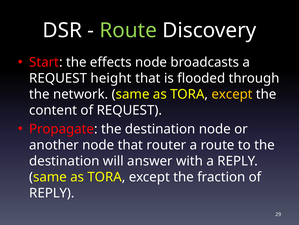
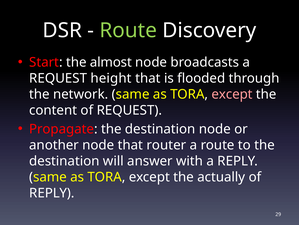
effects: effects -> almost
except at (232, 94) colour: yellow -> pink
fraction: fraction -> actually
